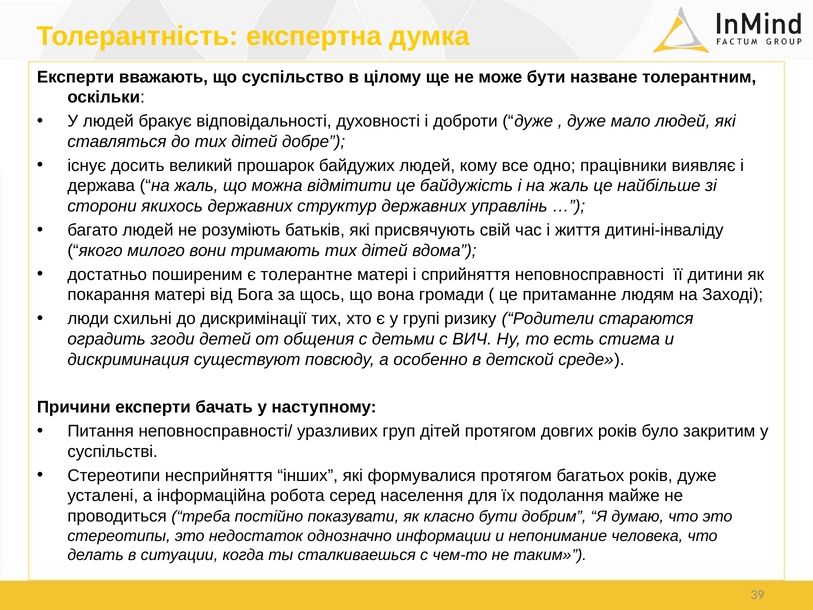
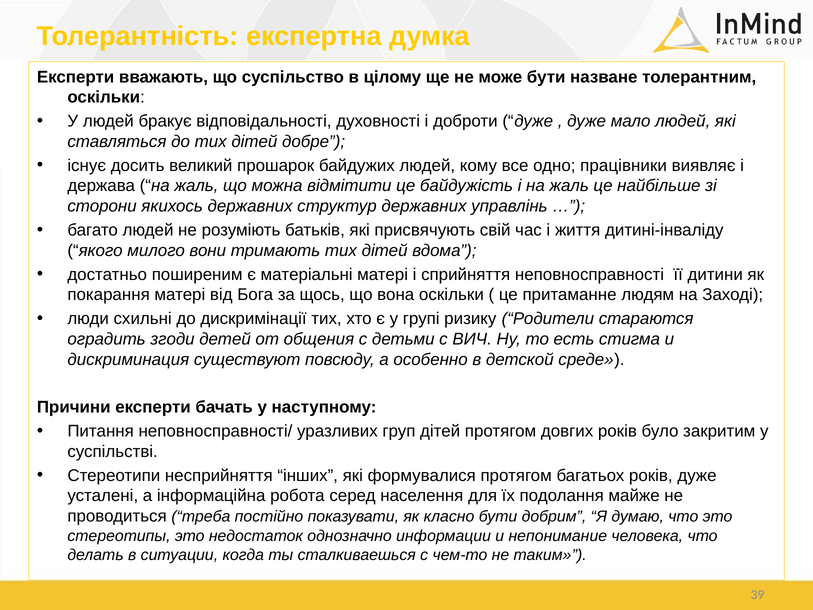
толерантне: толерантне -> матеріальні
вона громади: громади -> оскільки
